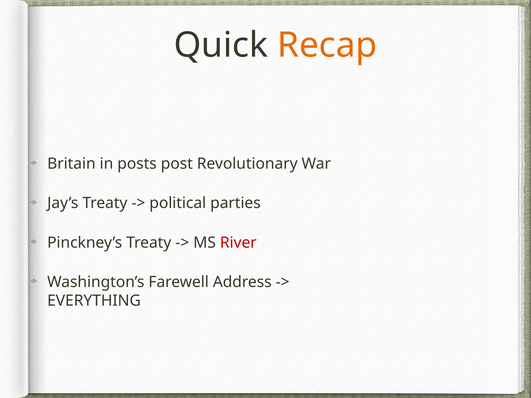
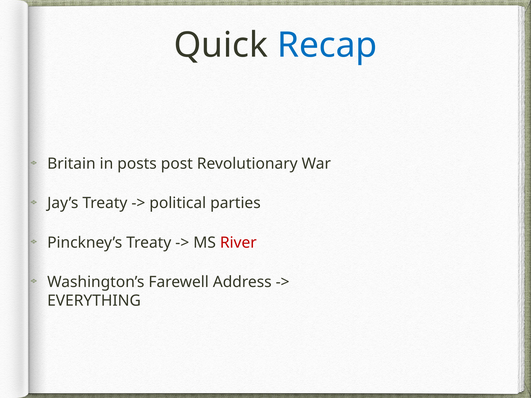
Recap colour: orange -> blue
